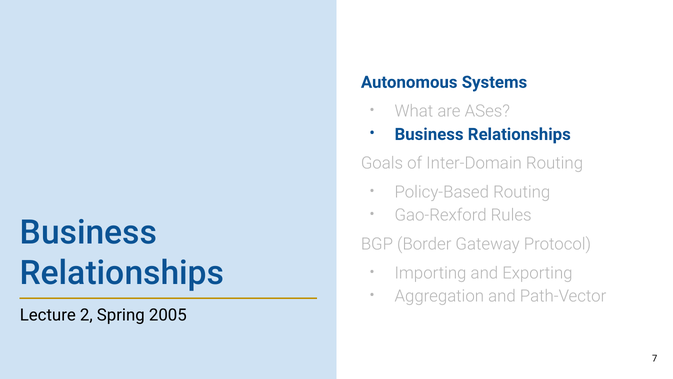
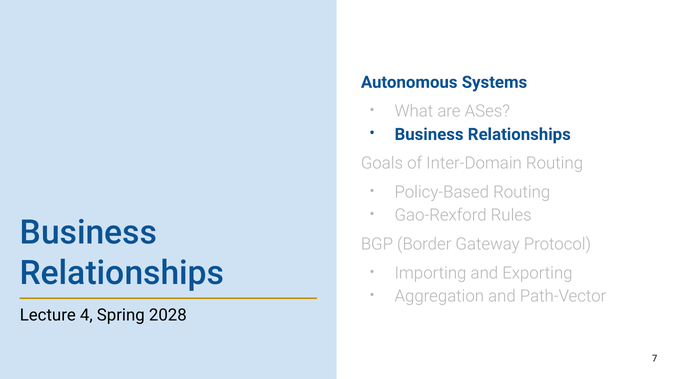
2: 2 -> 4
2005: 2005 -> 2028
